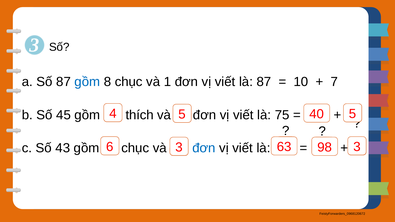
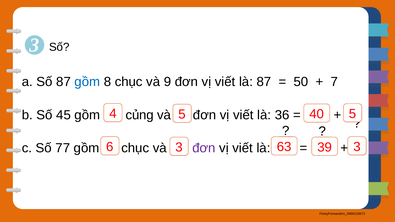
1: 1 -> 9
10: 10 -> 50
thích: thích -> củng
75: 75 -> 36
98: 98 -> 39
43: 43 -> 77
đơn at (204, 148) colour: blue -> purple
